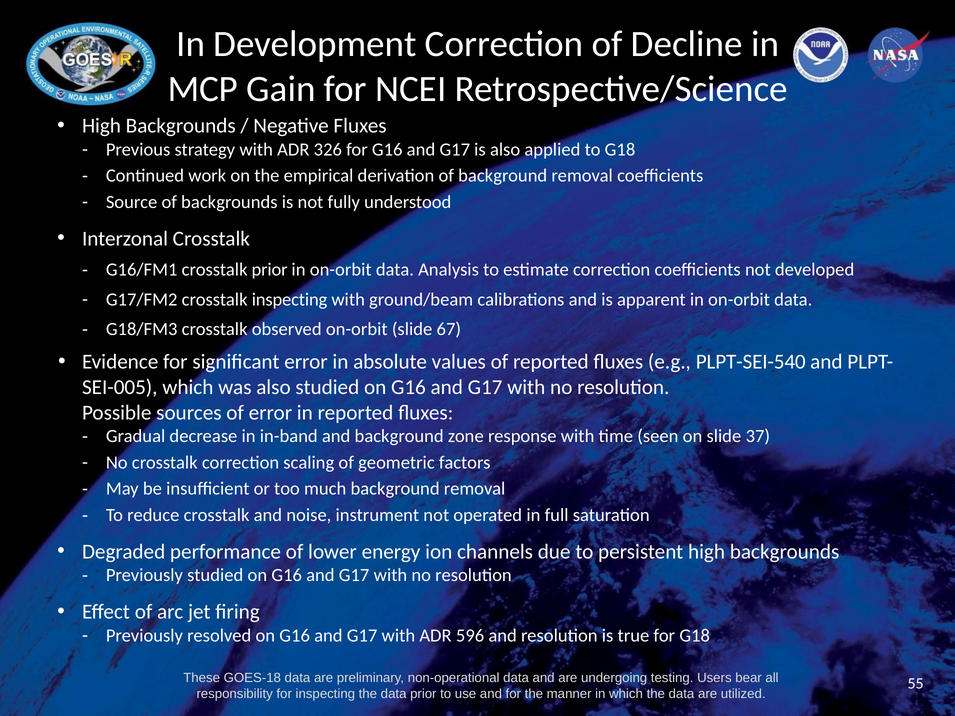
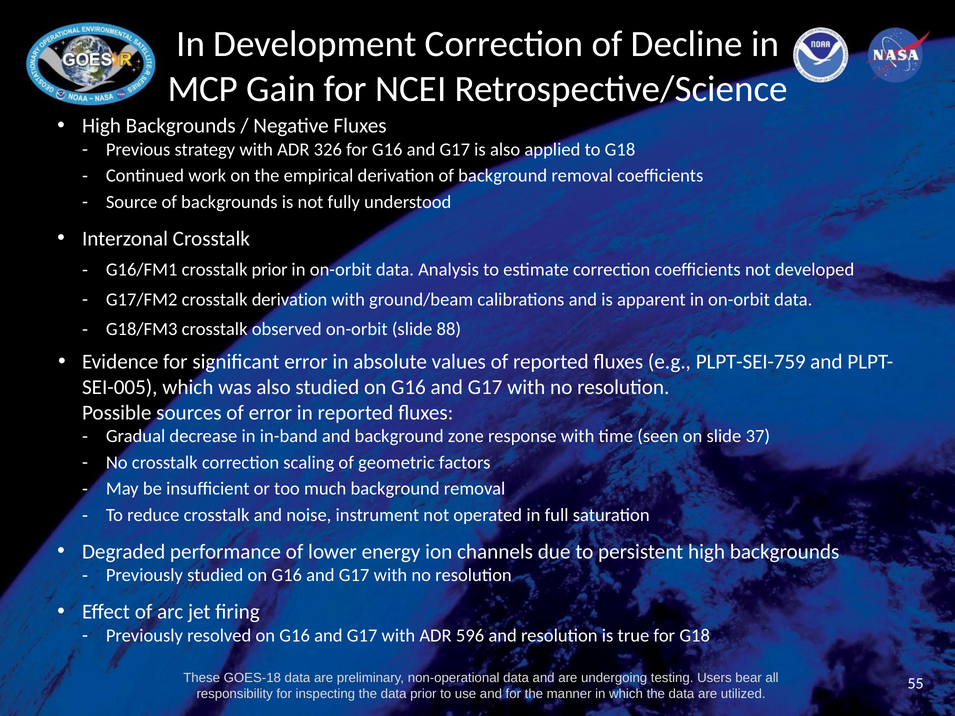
crosstalk inspecting: inspecting -> derivation
67: 67 -> 88
PLPT-SEI-540: PLPT-SEI-540 -> PLPT-SEI-759
